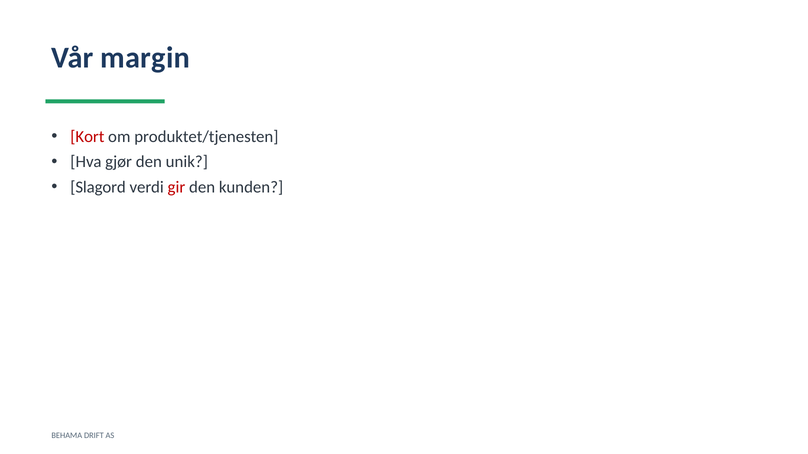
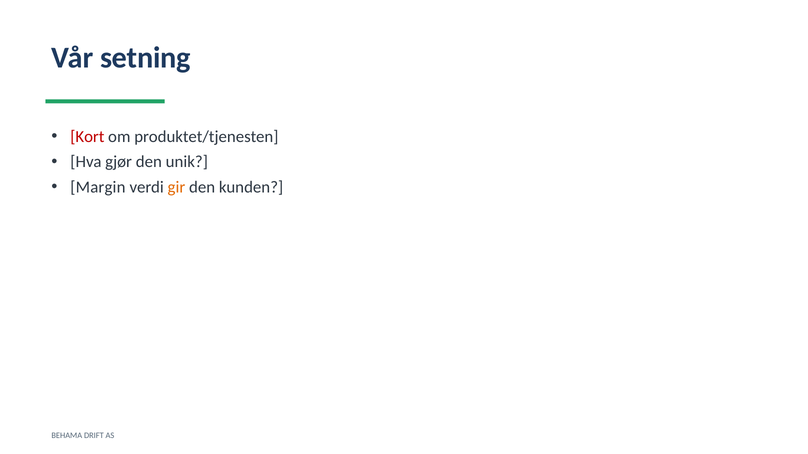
margin: margin -> setning
Slagord: Slagord -> Margin
gir colour: red -> orange
